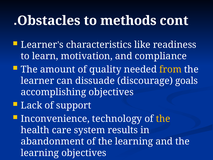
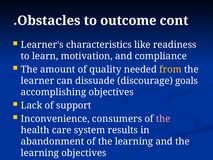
methods: methods -> outcome
technology: technology -> consumers
the at (163, 119) colour: yellow -> pink
